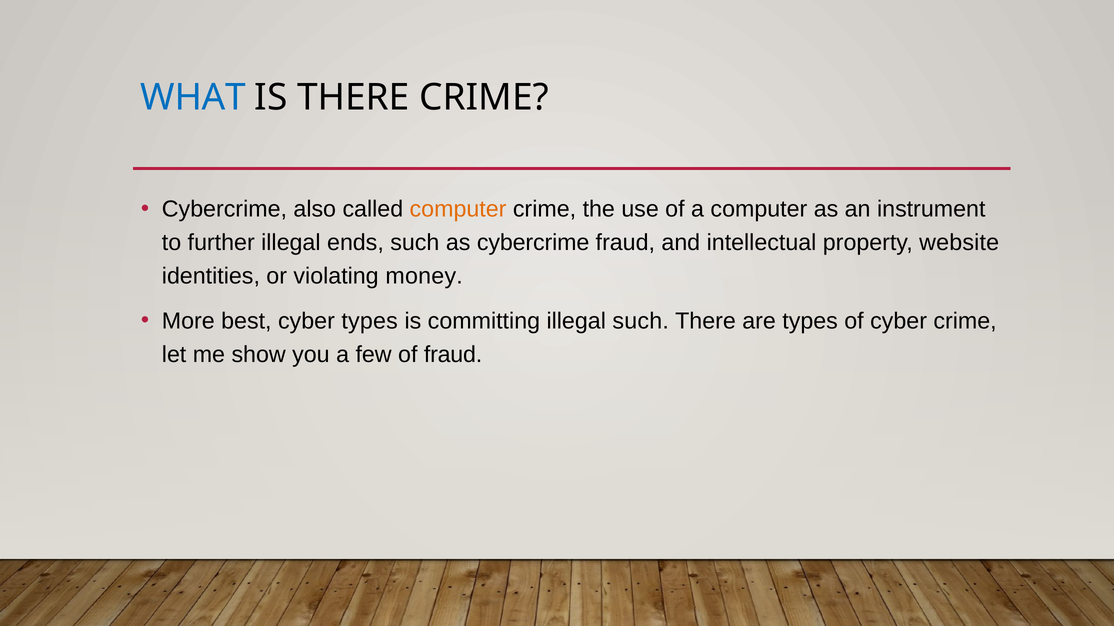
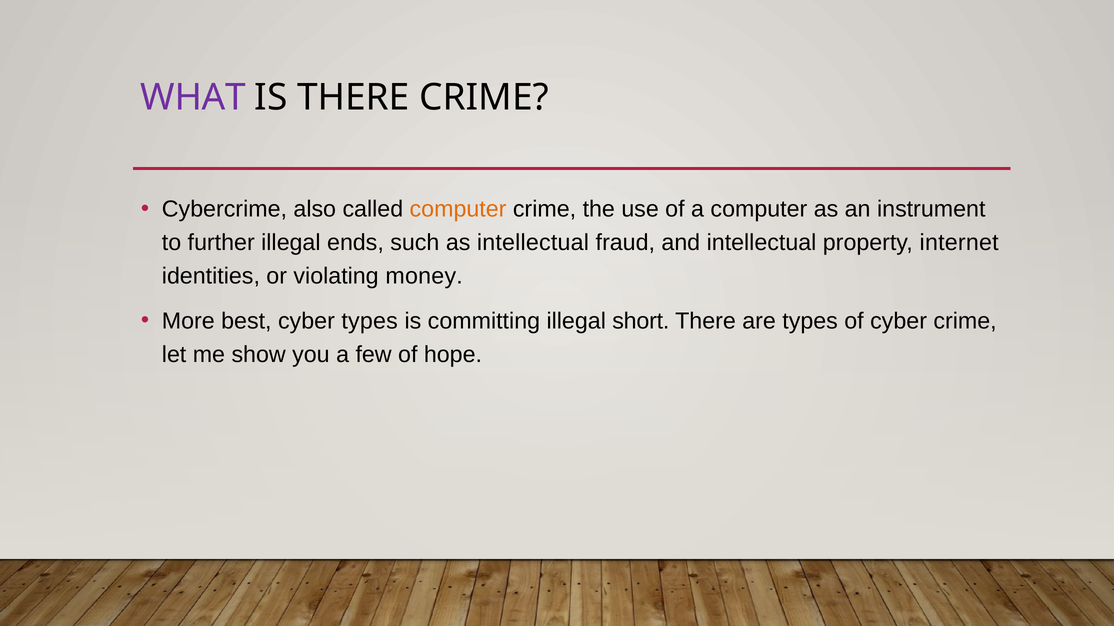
WHAT colour: blue -> purple
as cybercrime: cybercrime -> intellectual
website: website -> internet
illegal such: such -> short
of fraud: fraud -> hope
